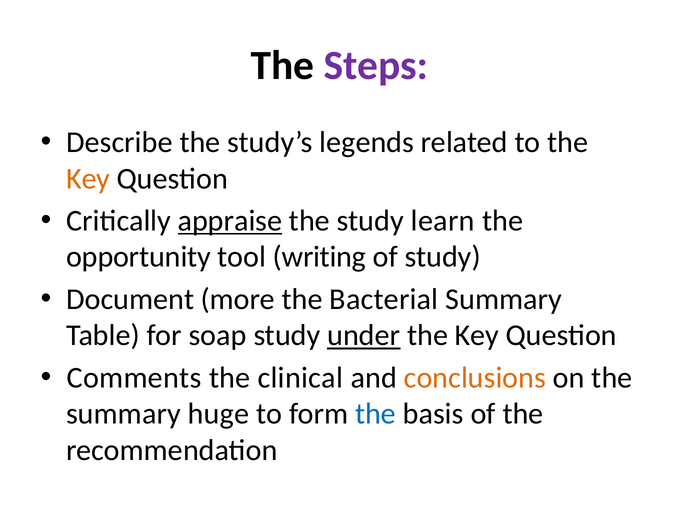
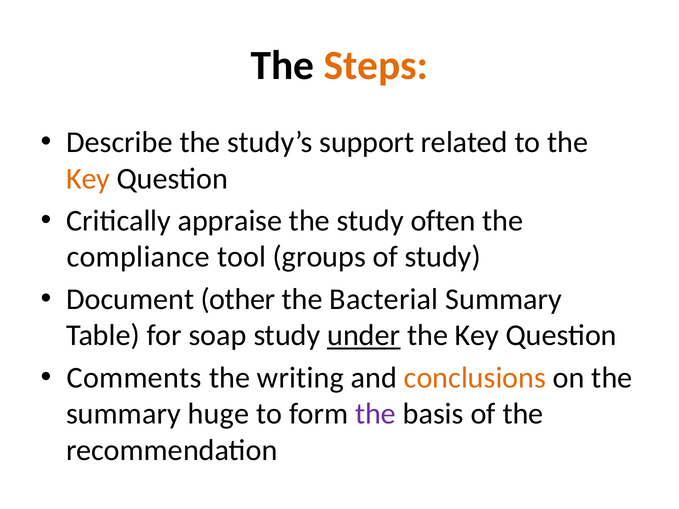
Steps colour: purple -> orange
legends: legends -> support
appraise underline: present -> none
learn: learn -> often
opportunity: opportunity -> compliance
writing: writing -> groups
more: more -> other
clinical: clinical -> writing
the at (376, 414) colour: blue -> purple
